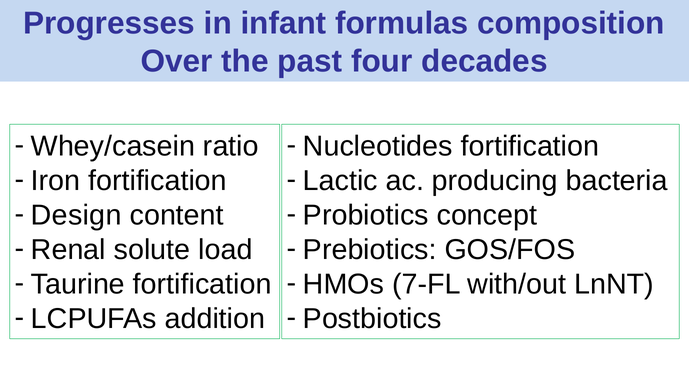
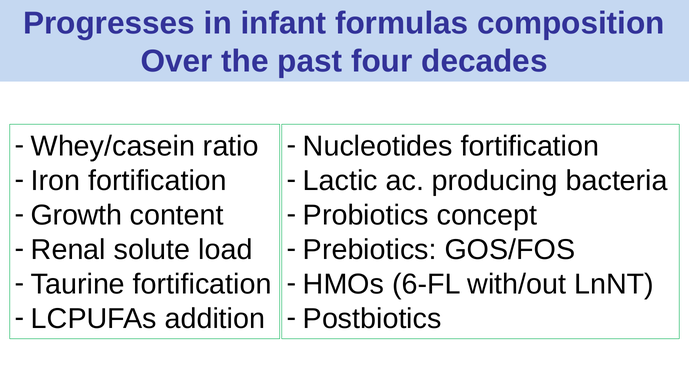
Design: Design -> Growth
7-FL: 7-FL -> 6-FL
